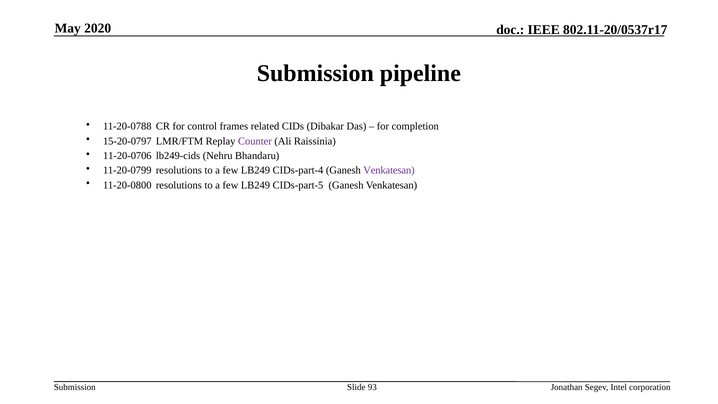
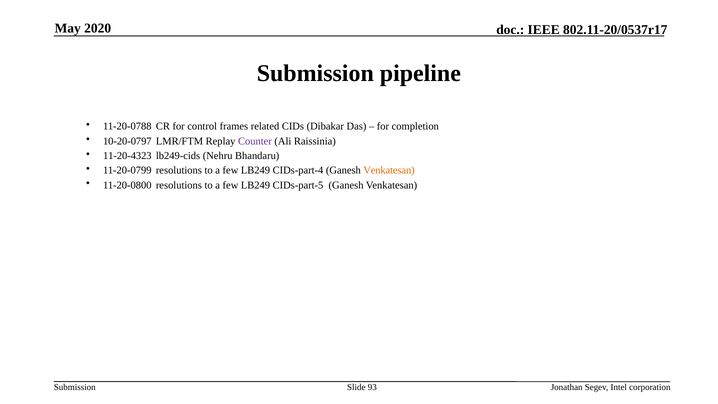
15-20-0797: 15-20-0797 -> 10-20-0797
11-20-0706: 11-20-0706 -> 11-20-4323
Venkatesan at (389, 170) colour: purple -> orange
